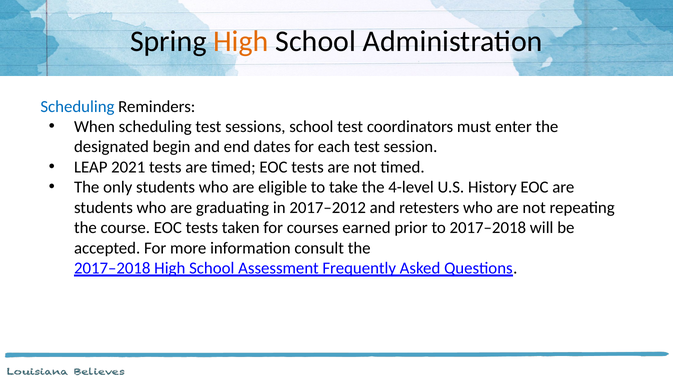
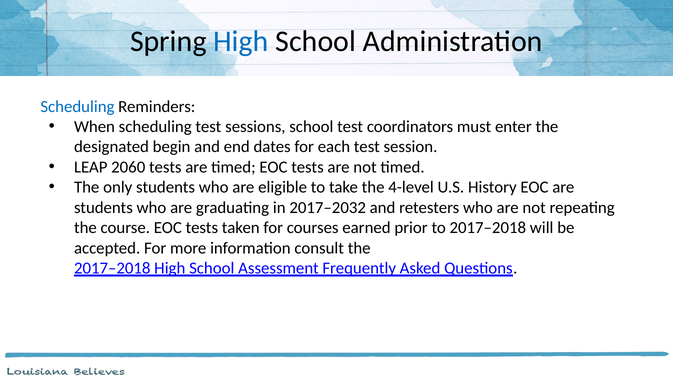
High at (241, 41) colour: orange -> blue
2021: 2021 -> 2060
2017–2012: 2017–2012 -> 2017–2032
